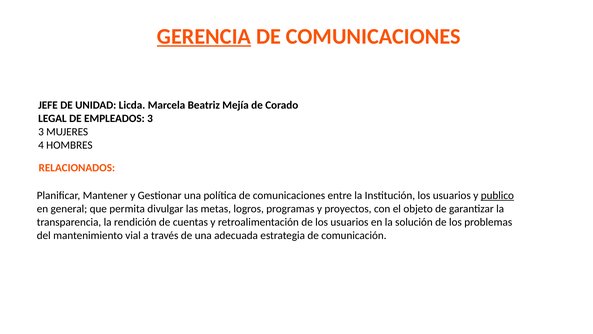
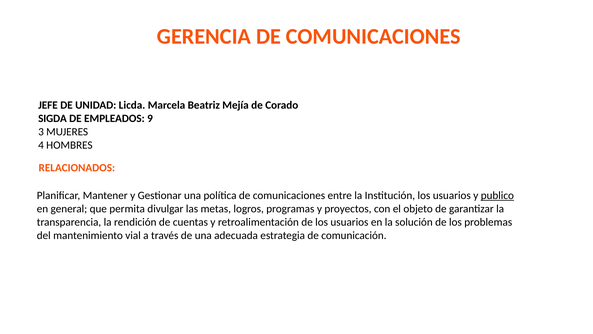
GERENCIA underline: present -> none
LEGAL: LEGAL -> SIGDA
EMPLEADOS 3: 3 -> 9
